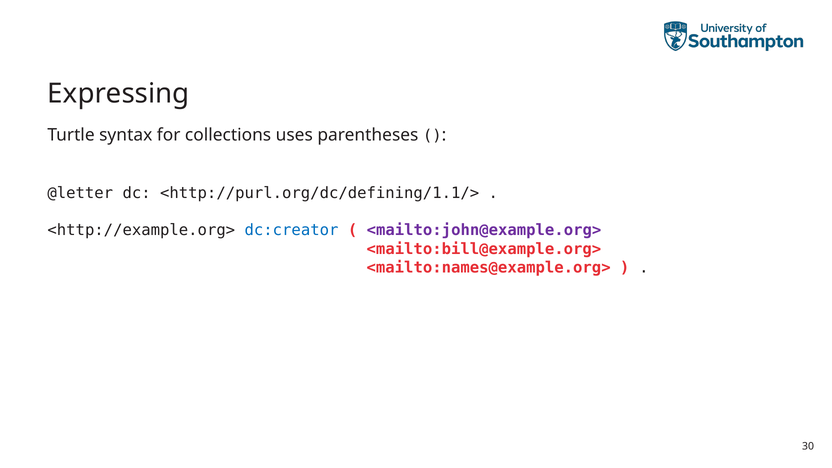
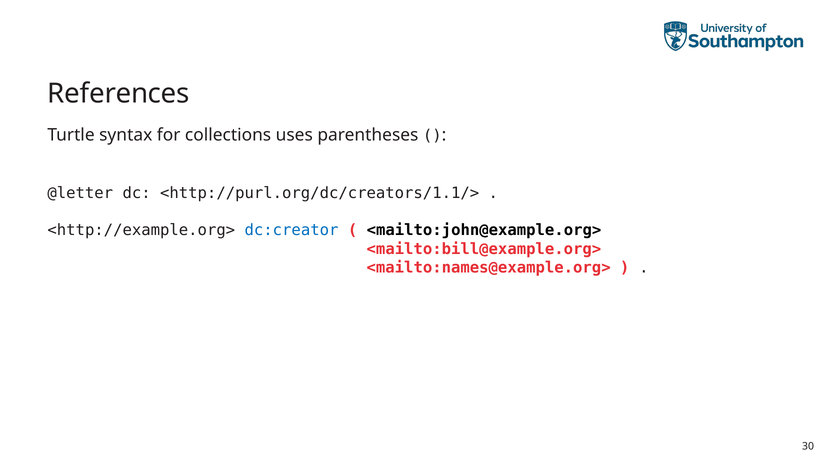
Expressing: Expressing -> References
<http://purl.org/dc/defining/1.1/>: <http://purl.org/dc/defining/1.1/> -> <http://purl.org/dc/creators/1.1/>
<mailto:john@example.org> colour: purple -> black
